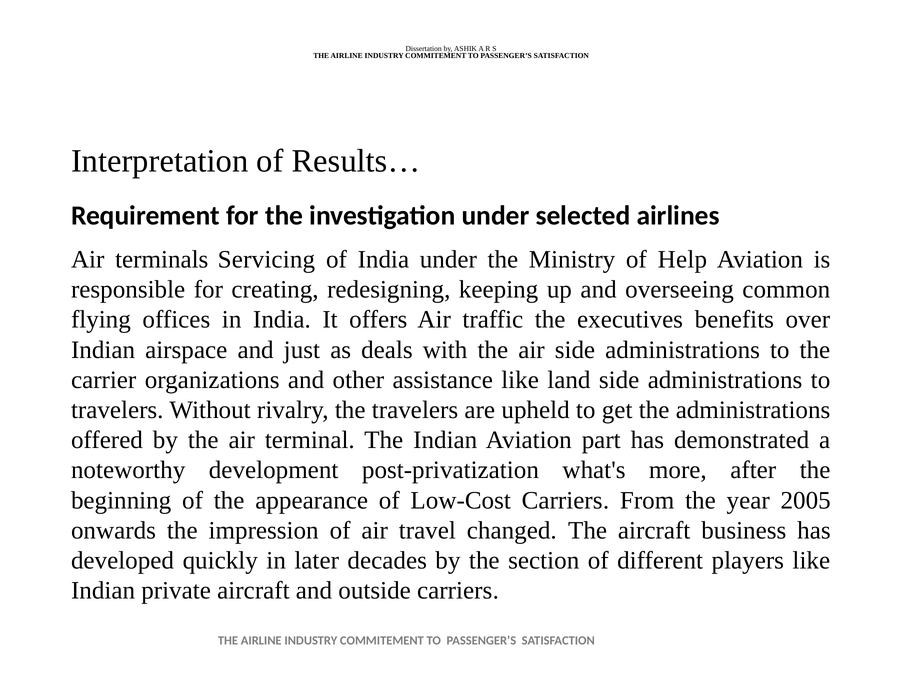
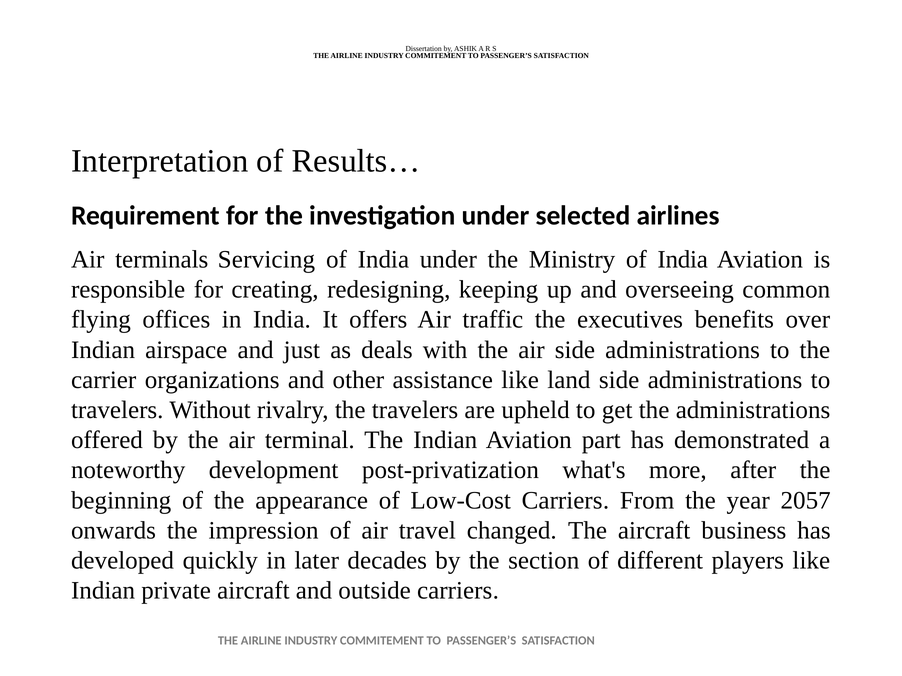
Ministry of Help: Help -> India
2005: 2005 -> 2057
